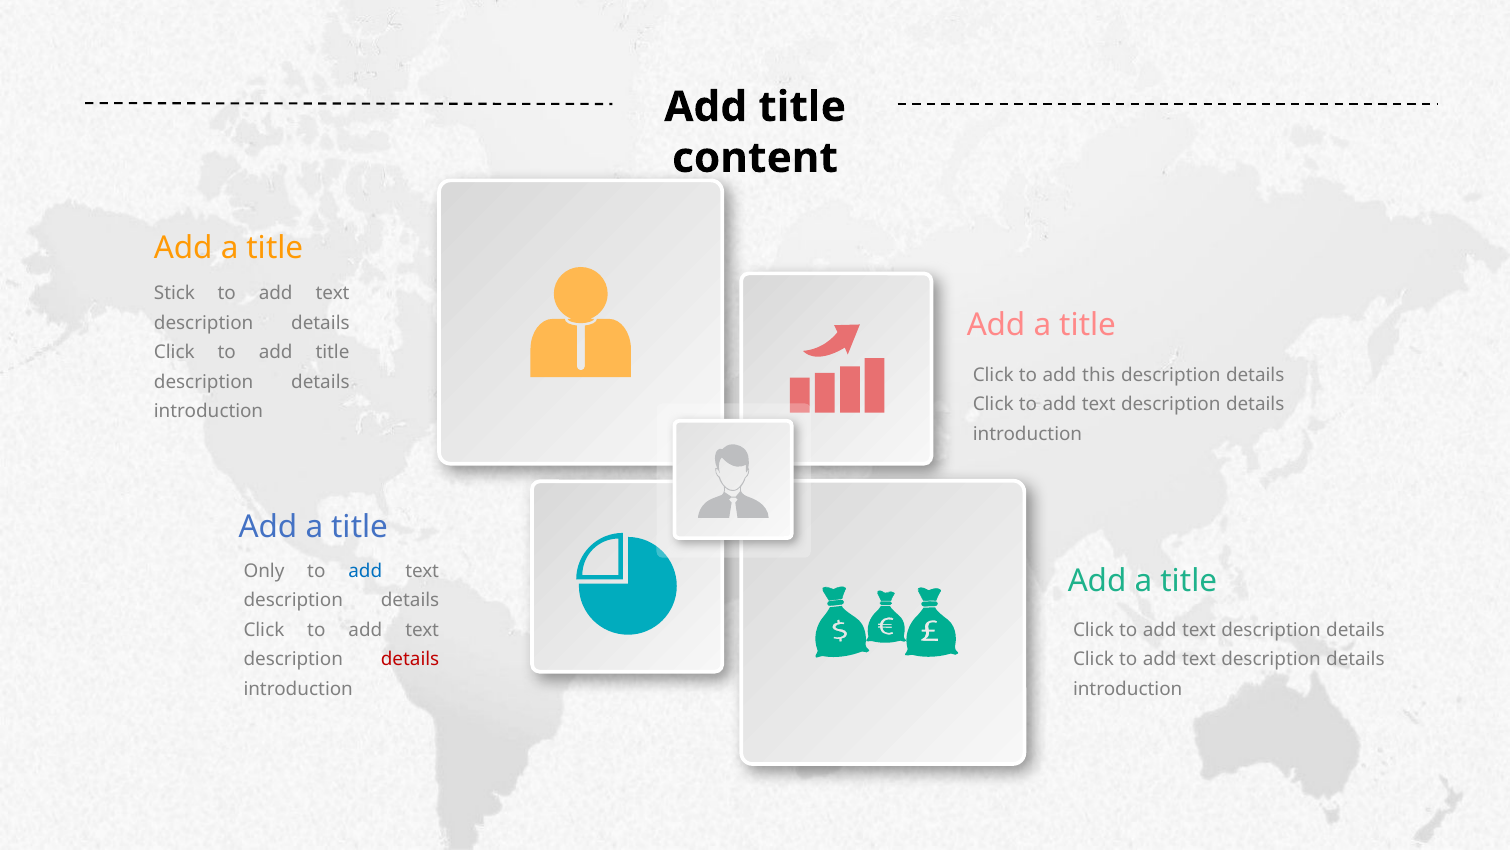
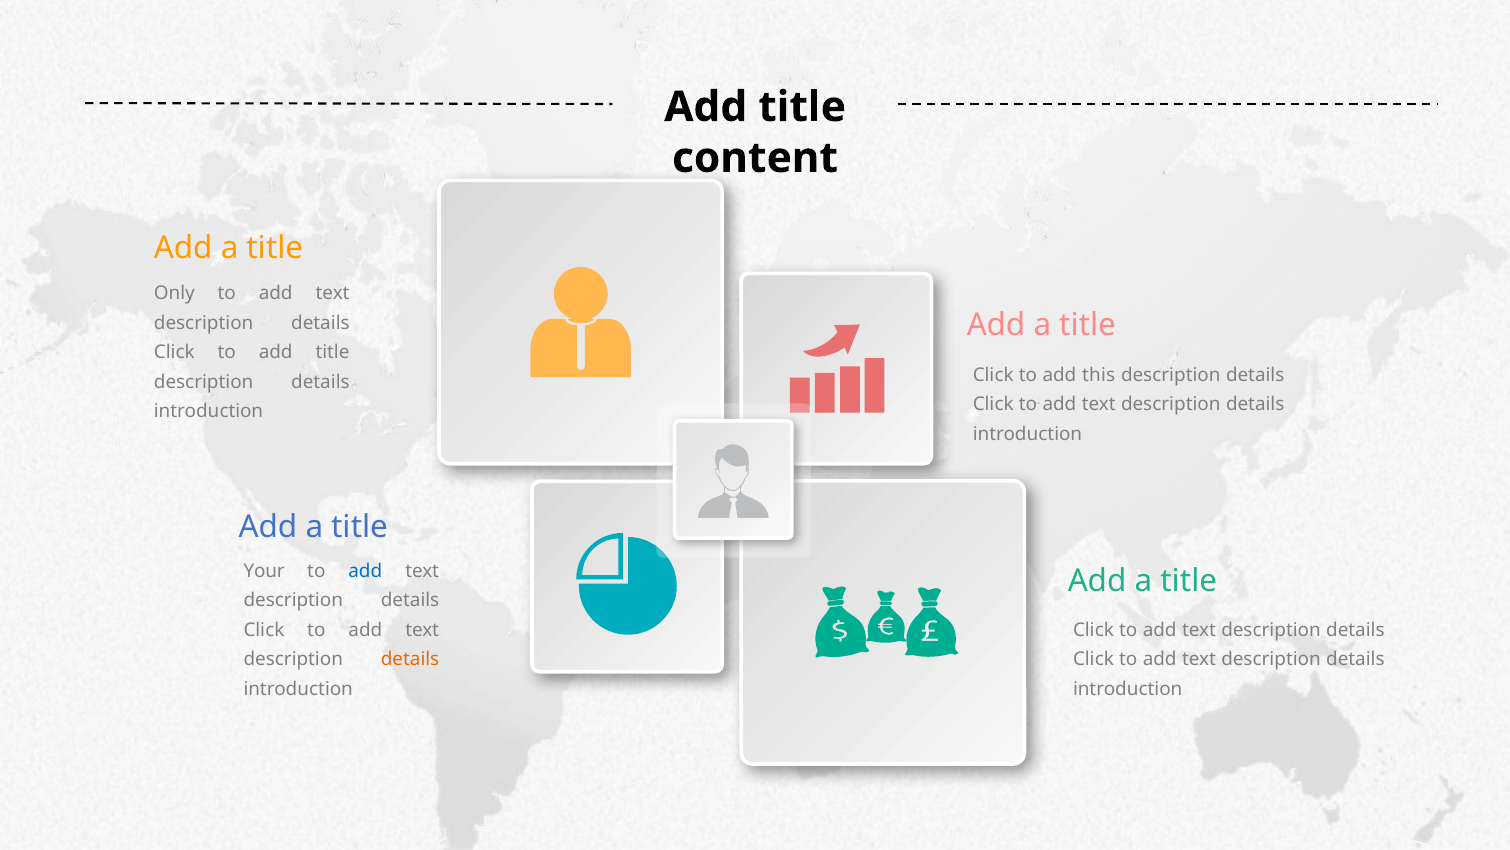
Stick: Stick -> Only
Only: Only -> Your
details at (410, 659) colour: red -> orange
